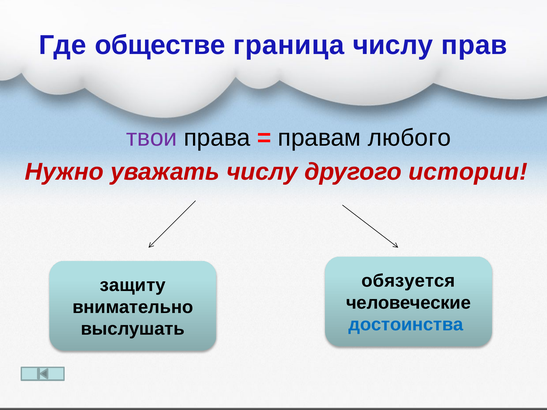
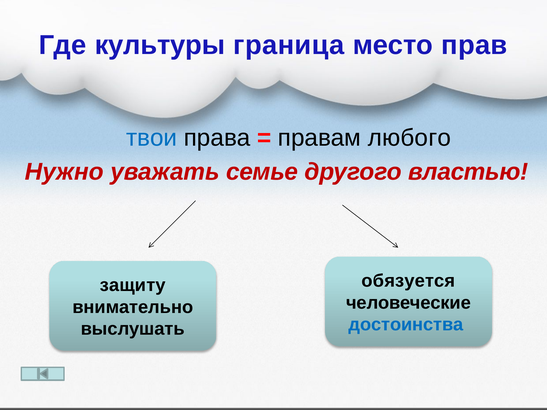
обществе: обществе -> культуры
граница числу: числу -> место
твои colour: purple -> blue
уважать числу: числу -> семье
истории: истории -> властью
